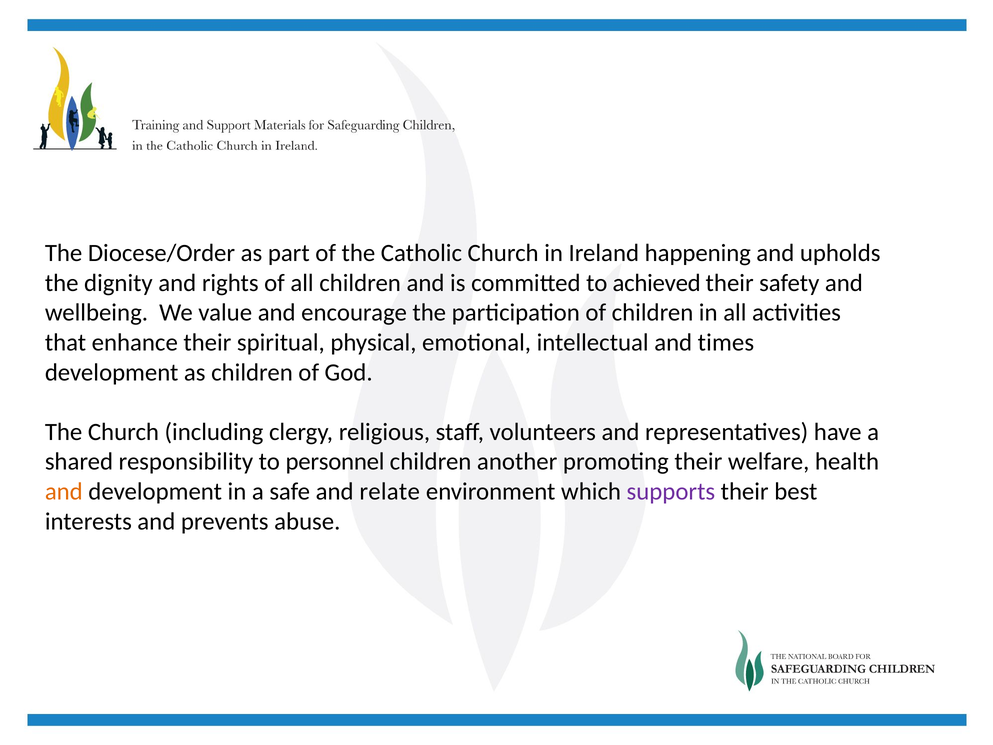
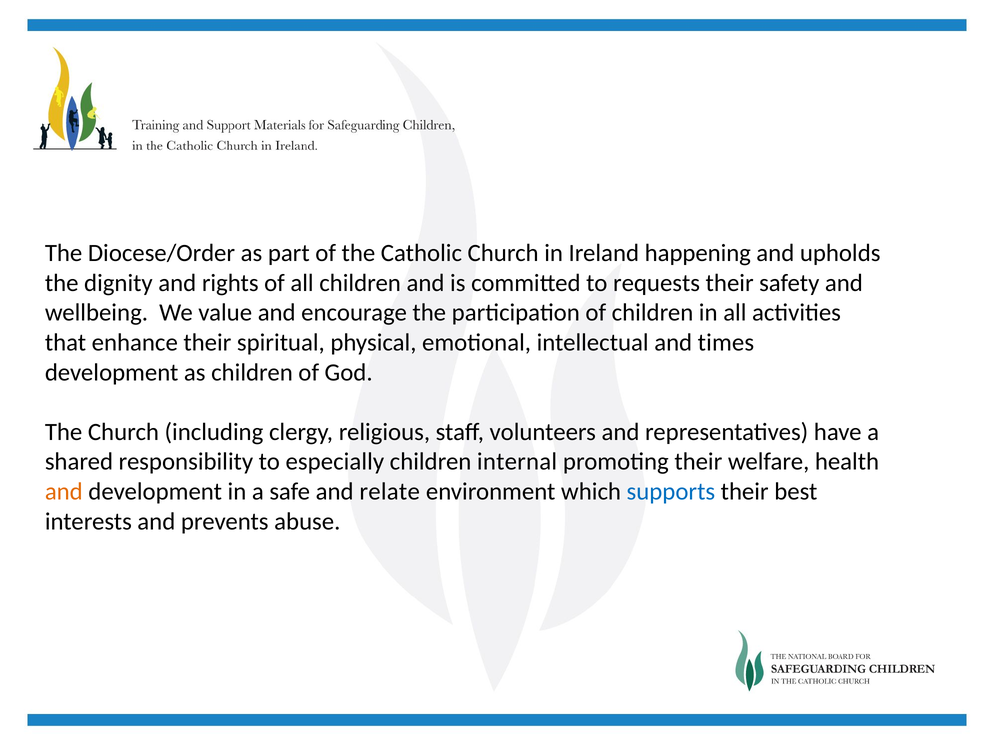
achieved: achieved -> requests
personnel: personnel -> especially
another: another -> internal
supports colour: purple -> blue
